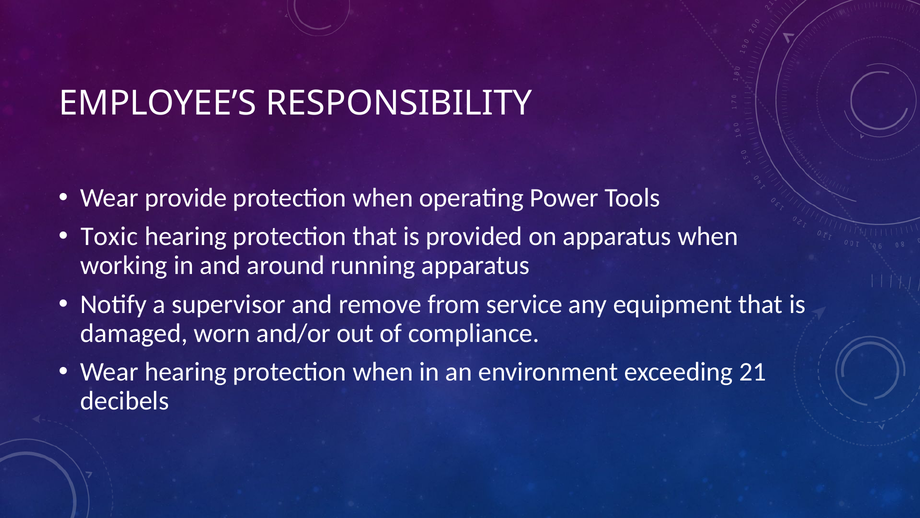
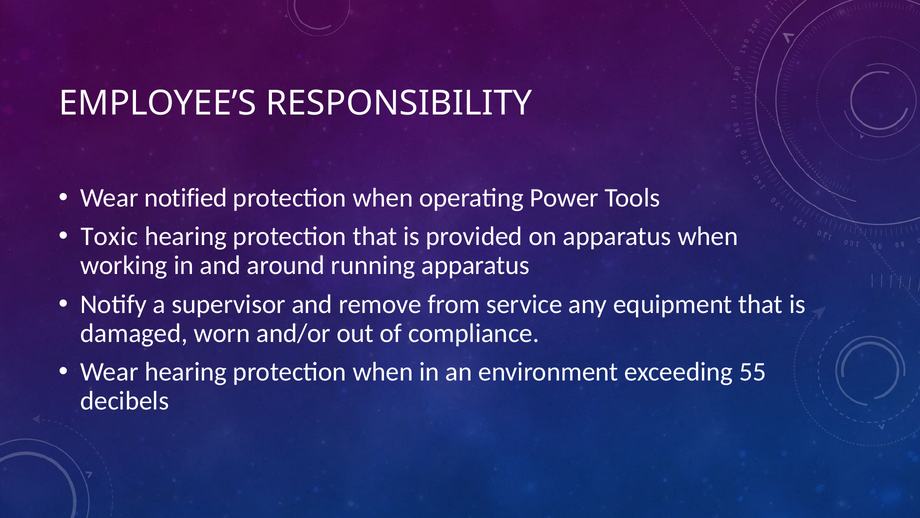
provide: provide -> notified
21: 21 -> 55
